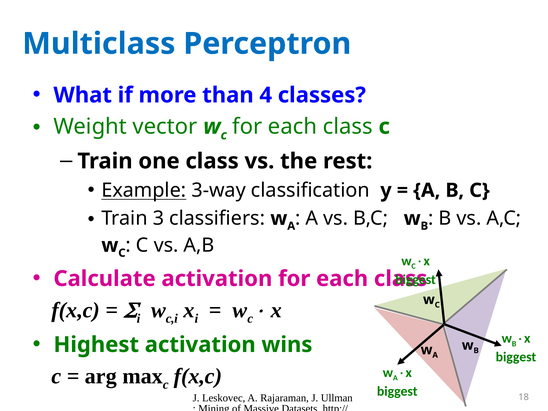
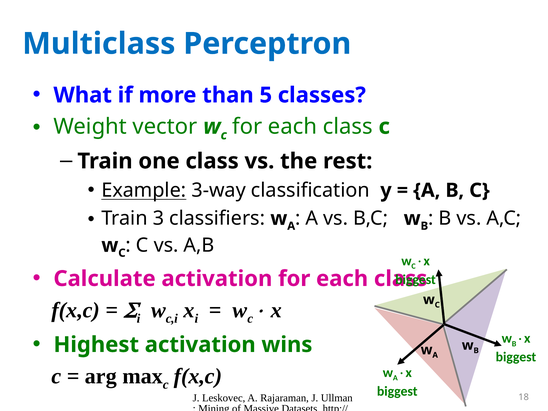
4: 4 -> 5
